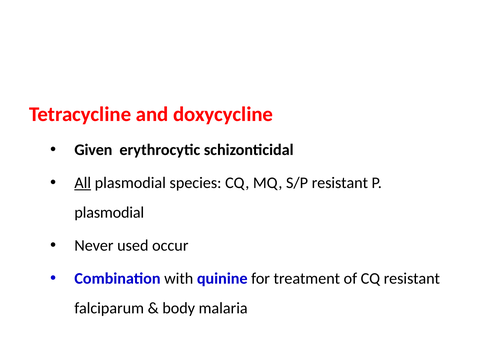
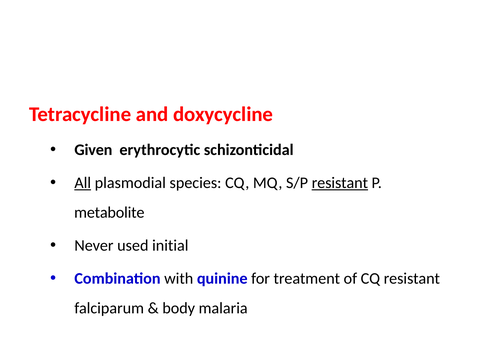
resistant at (340, 183) underline: none -> present
plasmodial at (109, 212): plasmodial -> metabolite
occur: occur -> initial
